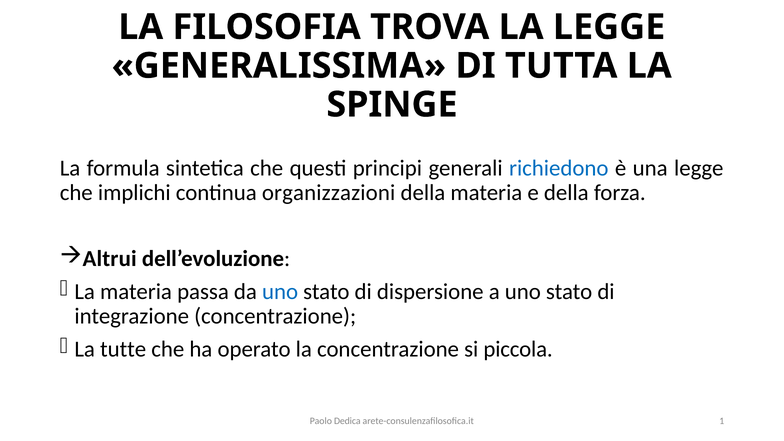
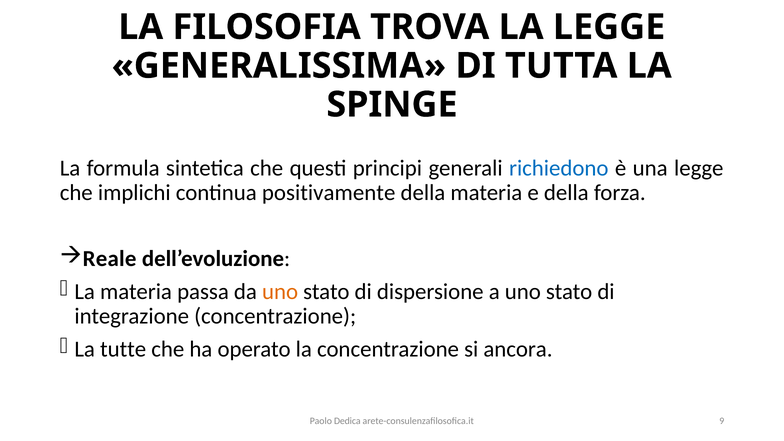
organizzazioni: organizzazioni -> positivamente
Altrui: Altrui -> Reale
uno at (280, 291) colour: blue -> orange
piccola: piccola -> ancora
1: 1 -> 9
